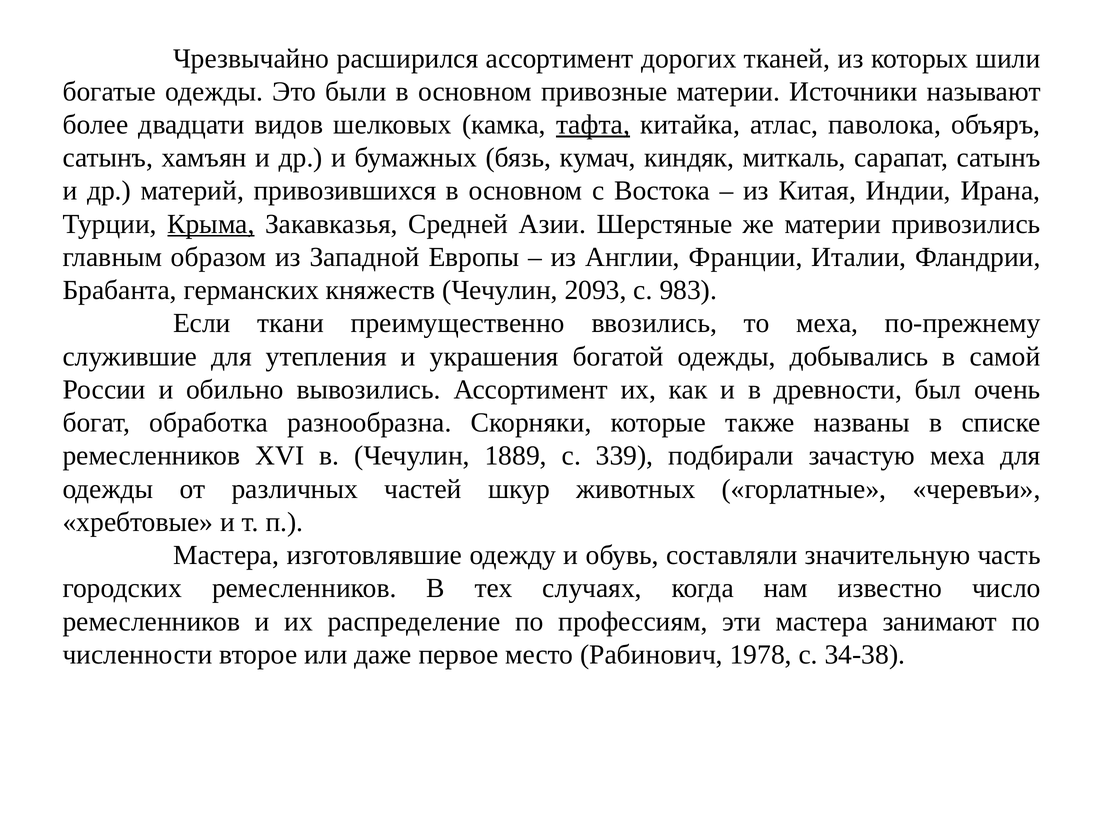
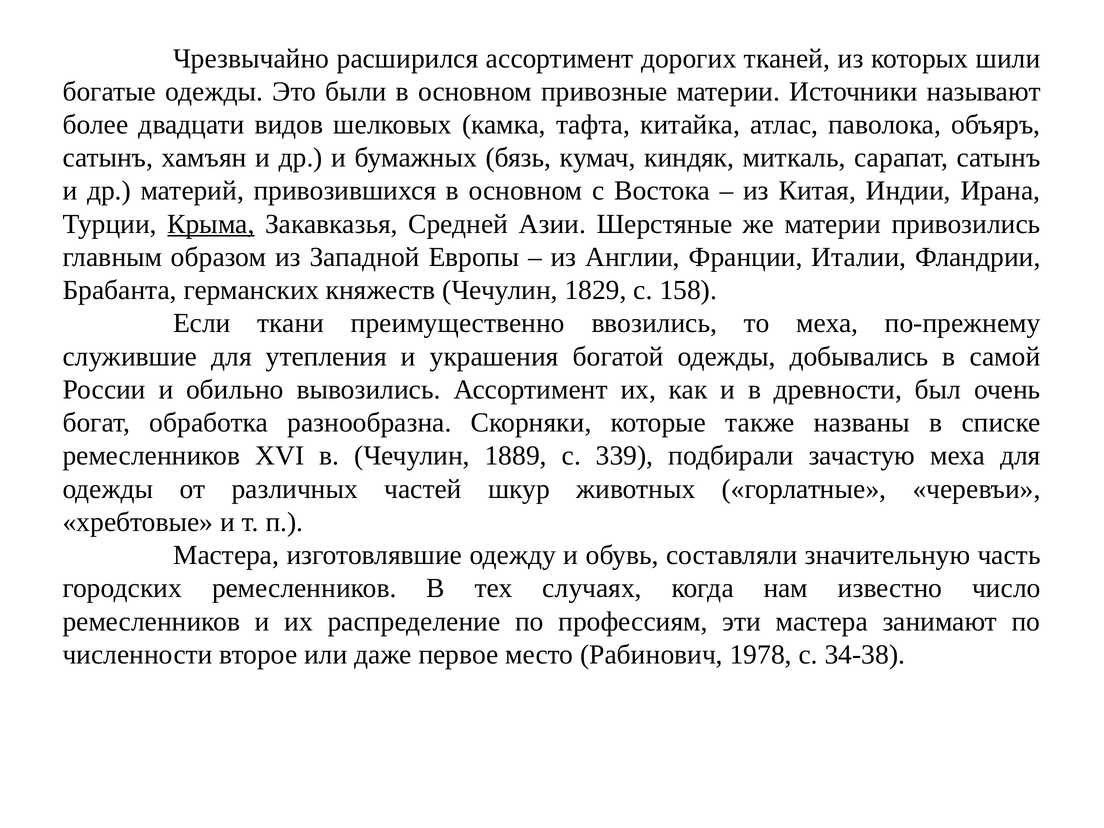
тафта underline: present -> none
2093: 2093 -> 1829
983: 983 -> 158
